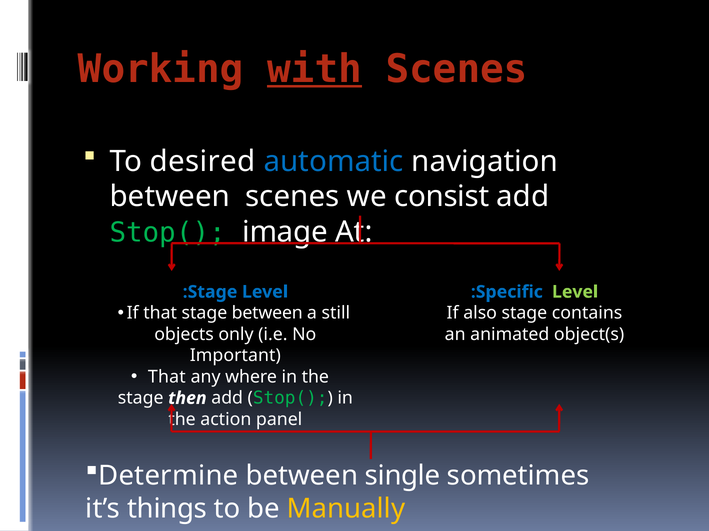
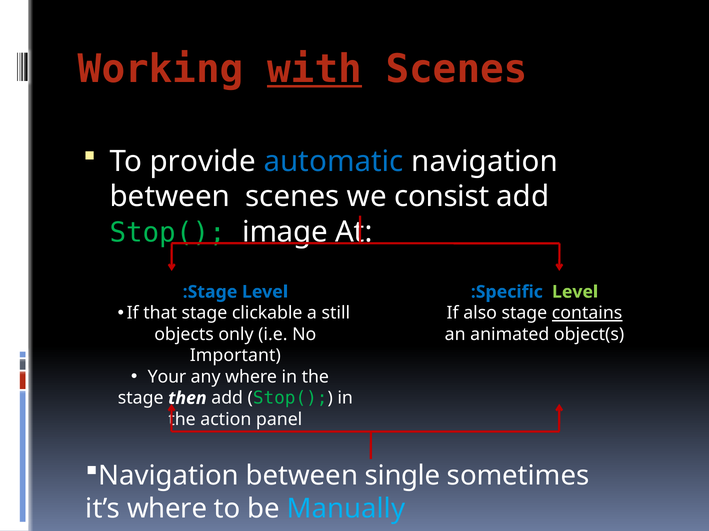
desired: desired -> provide
stage between: between -> clickable
contains underline: none -> present
That at (167, 377): That -> Your
Determine at (168, 476): Determine -> Navigation
it’s things: things -> where
Manually colour: yellow -> light blue
